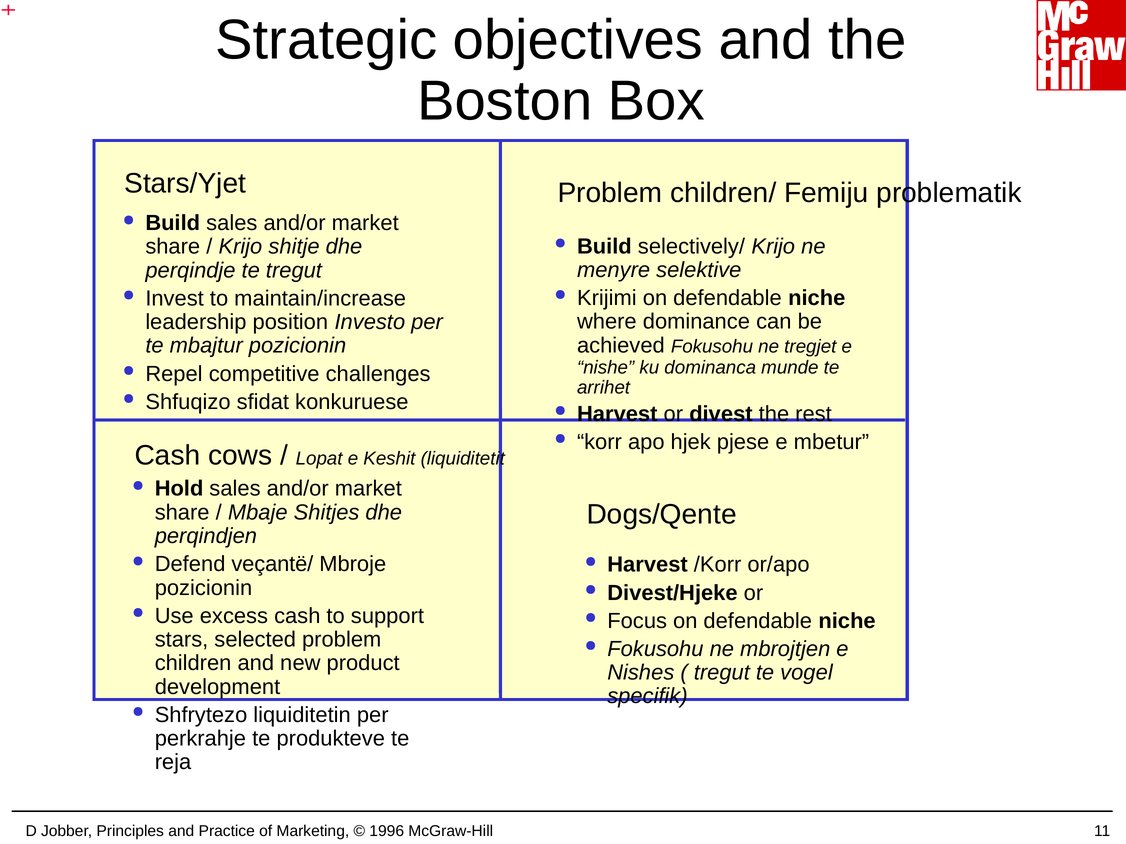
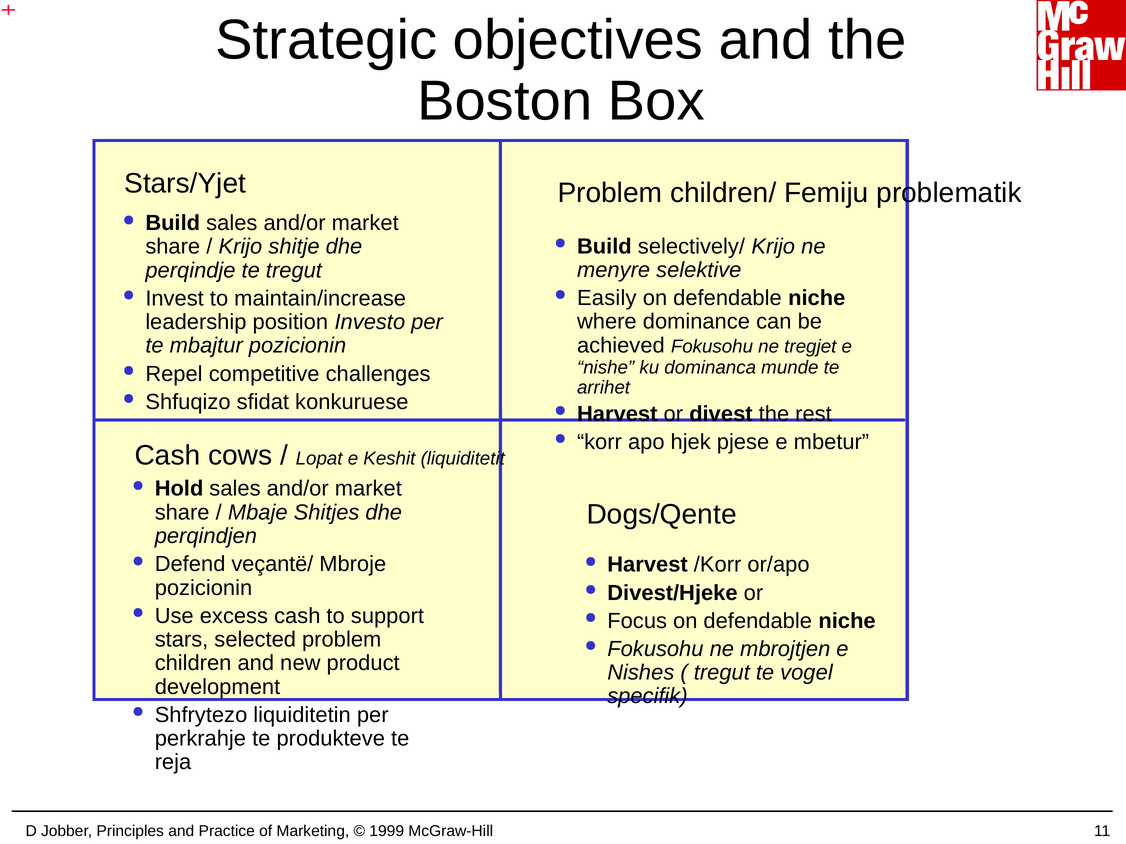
Krijimi: Krijimi -> Easily
1996: 1996 -> 1999
